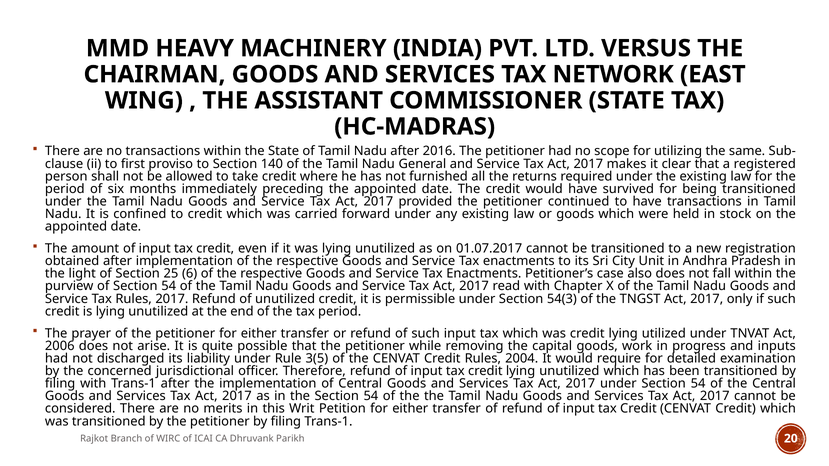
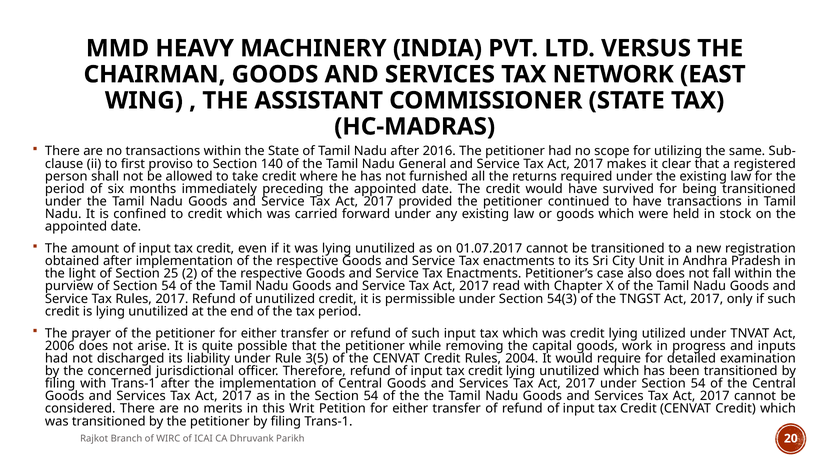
6: 6 -> 2
